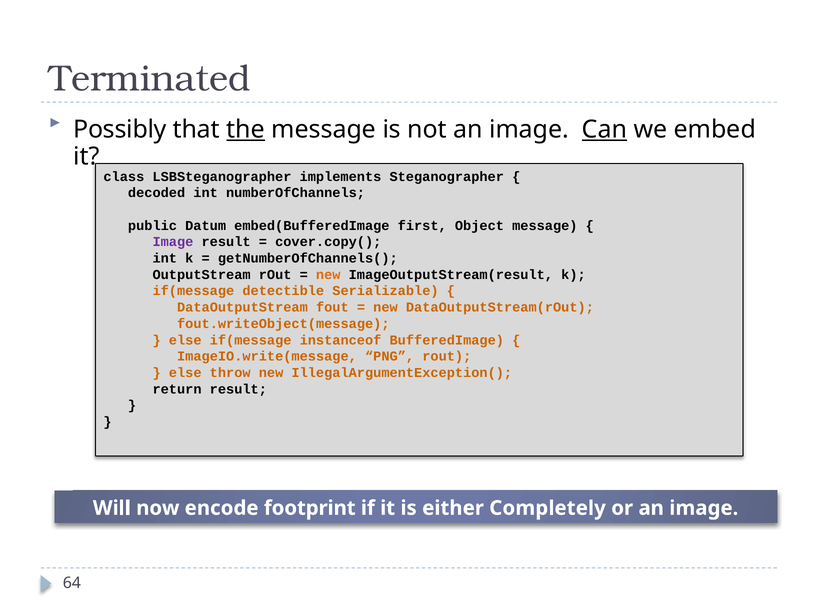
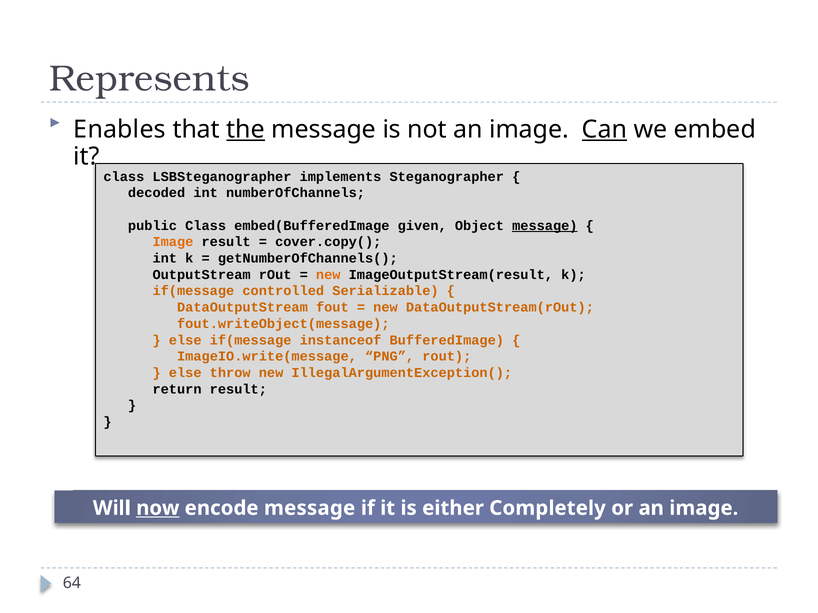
Terminated: Terminated -> Represents
Possibly: Possibly -> Enables
public Datum: Datum -> Class
first: first -> given
message at (545, 226) underline: none -> present
Image at (173, 242) colour: purple -> orange
detectible: detectible -> controlled
now underline: none -> present
encode footprint: footprint -> message
